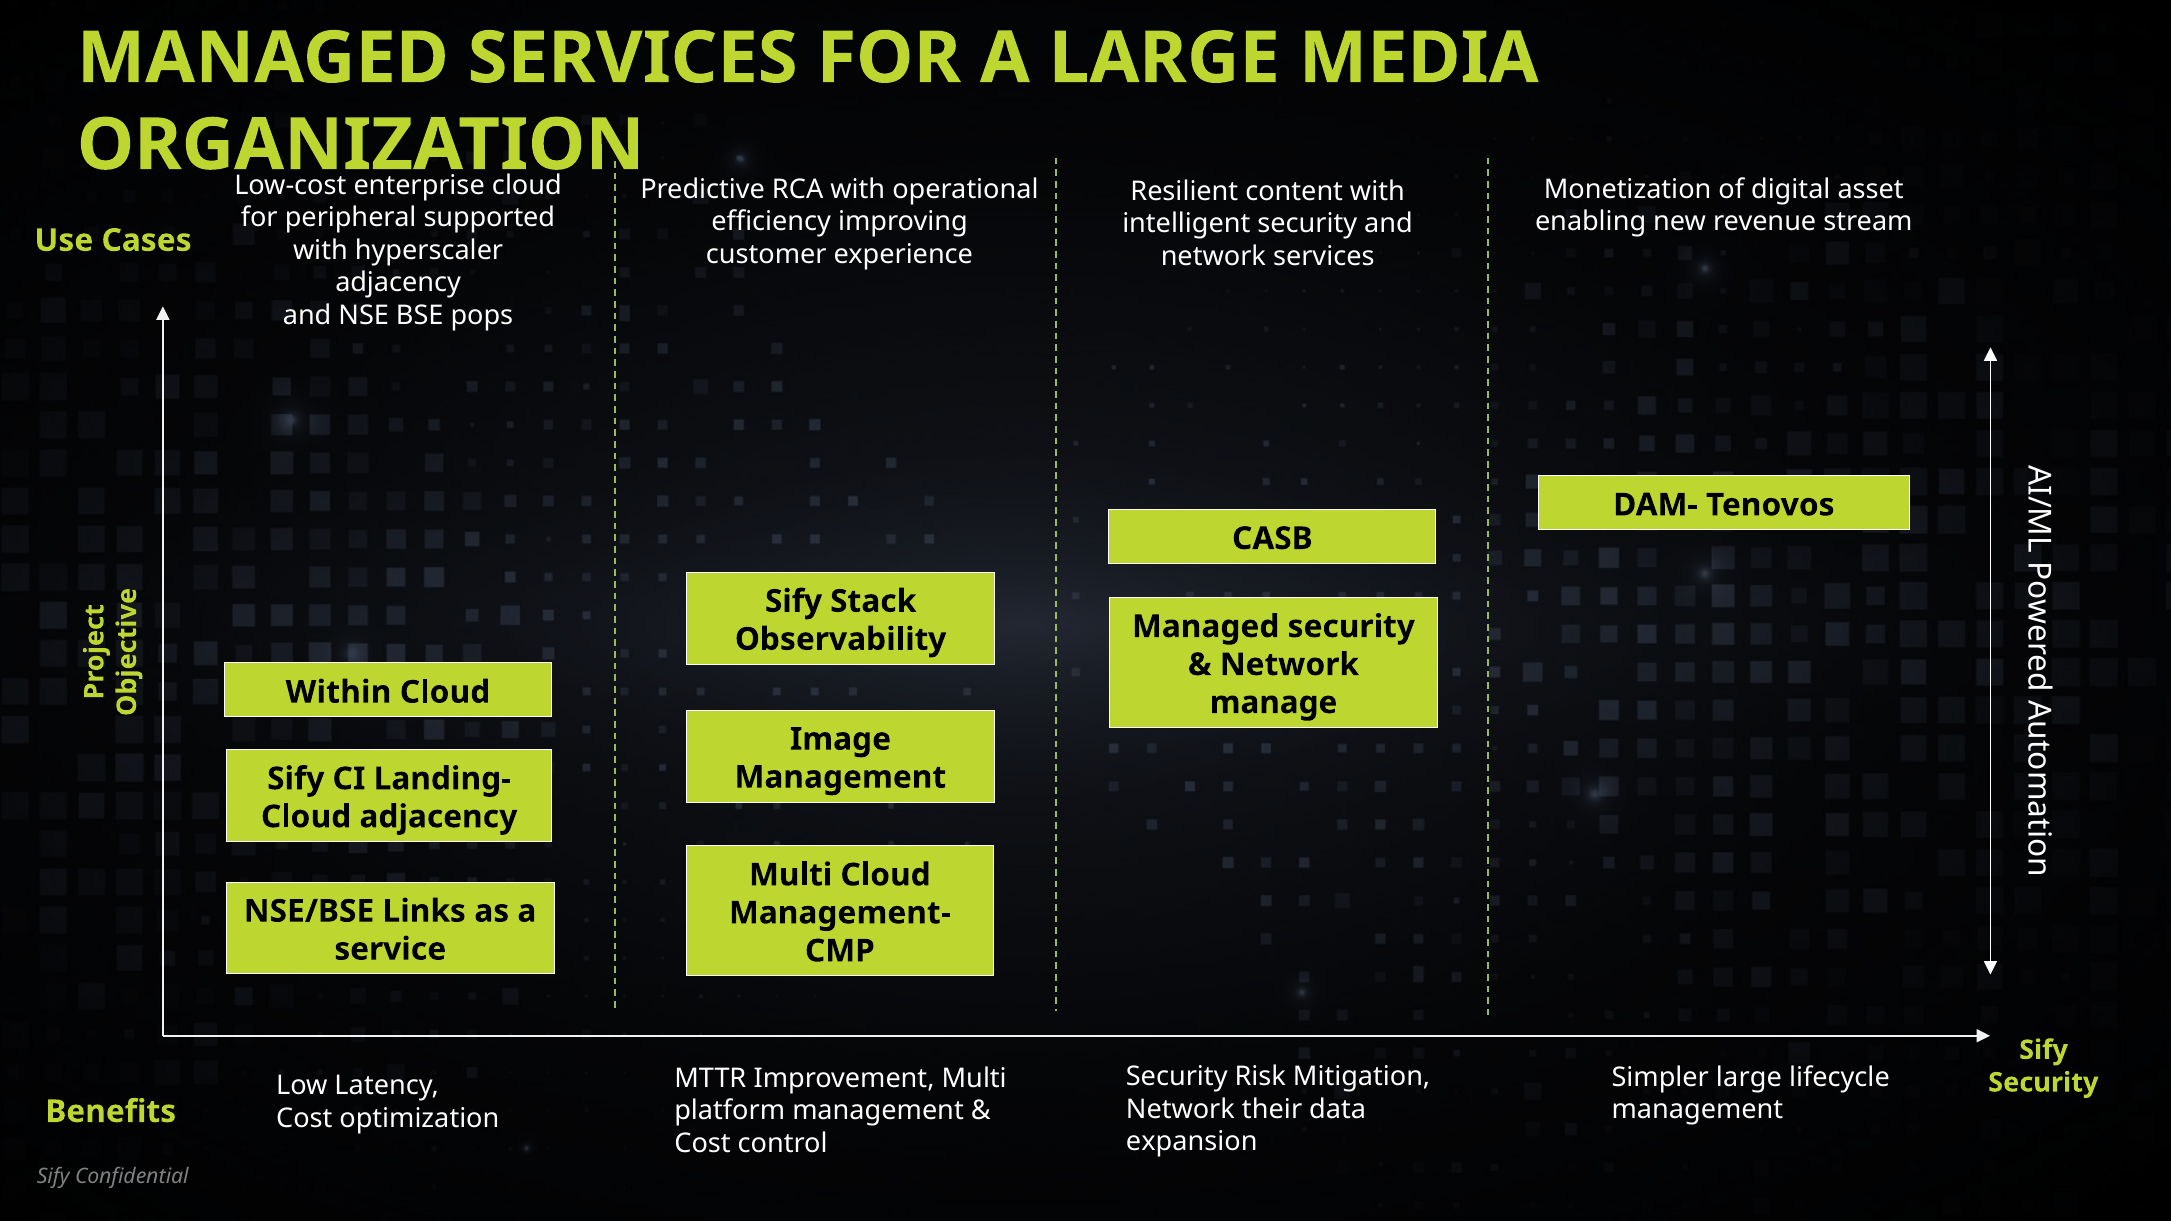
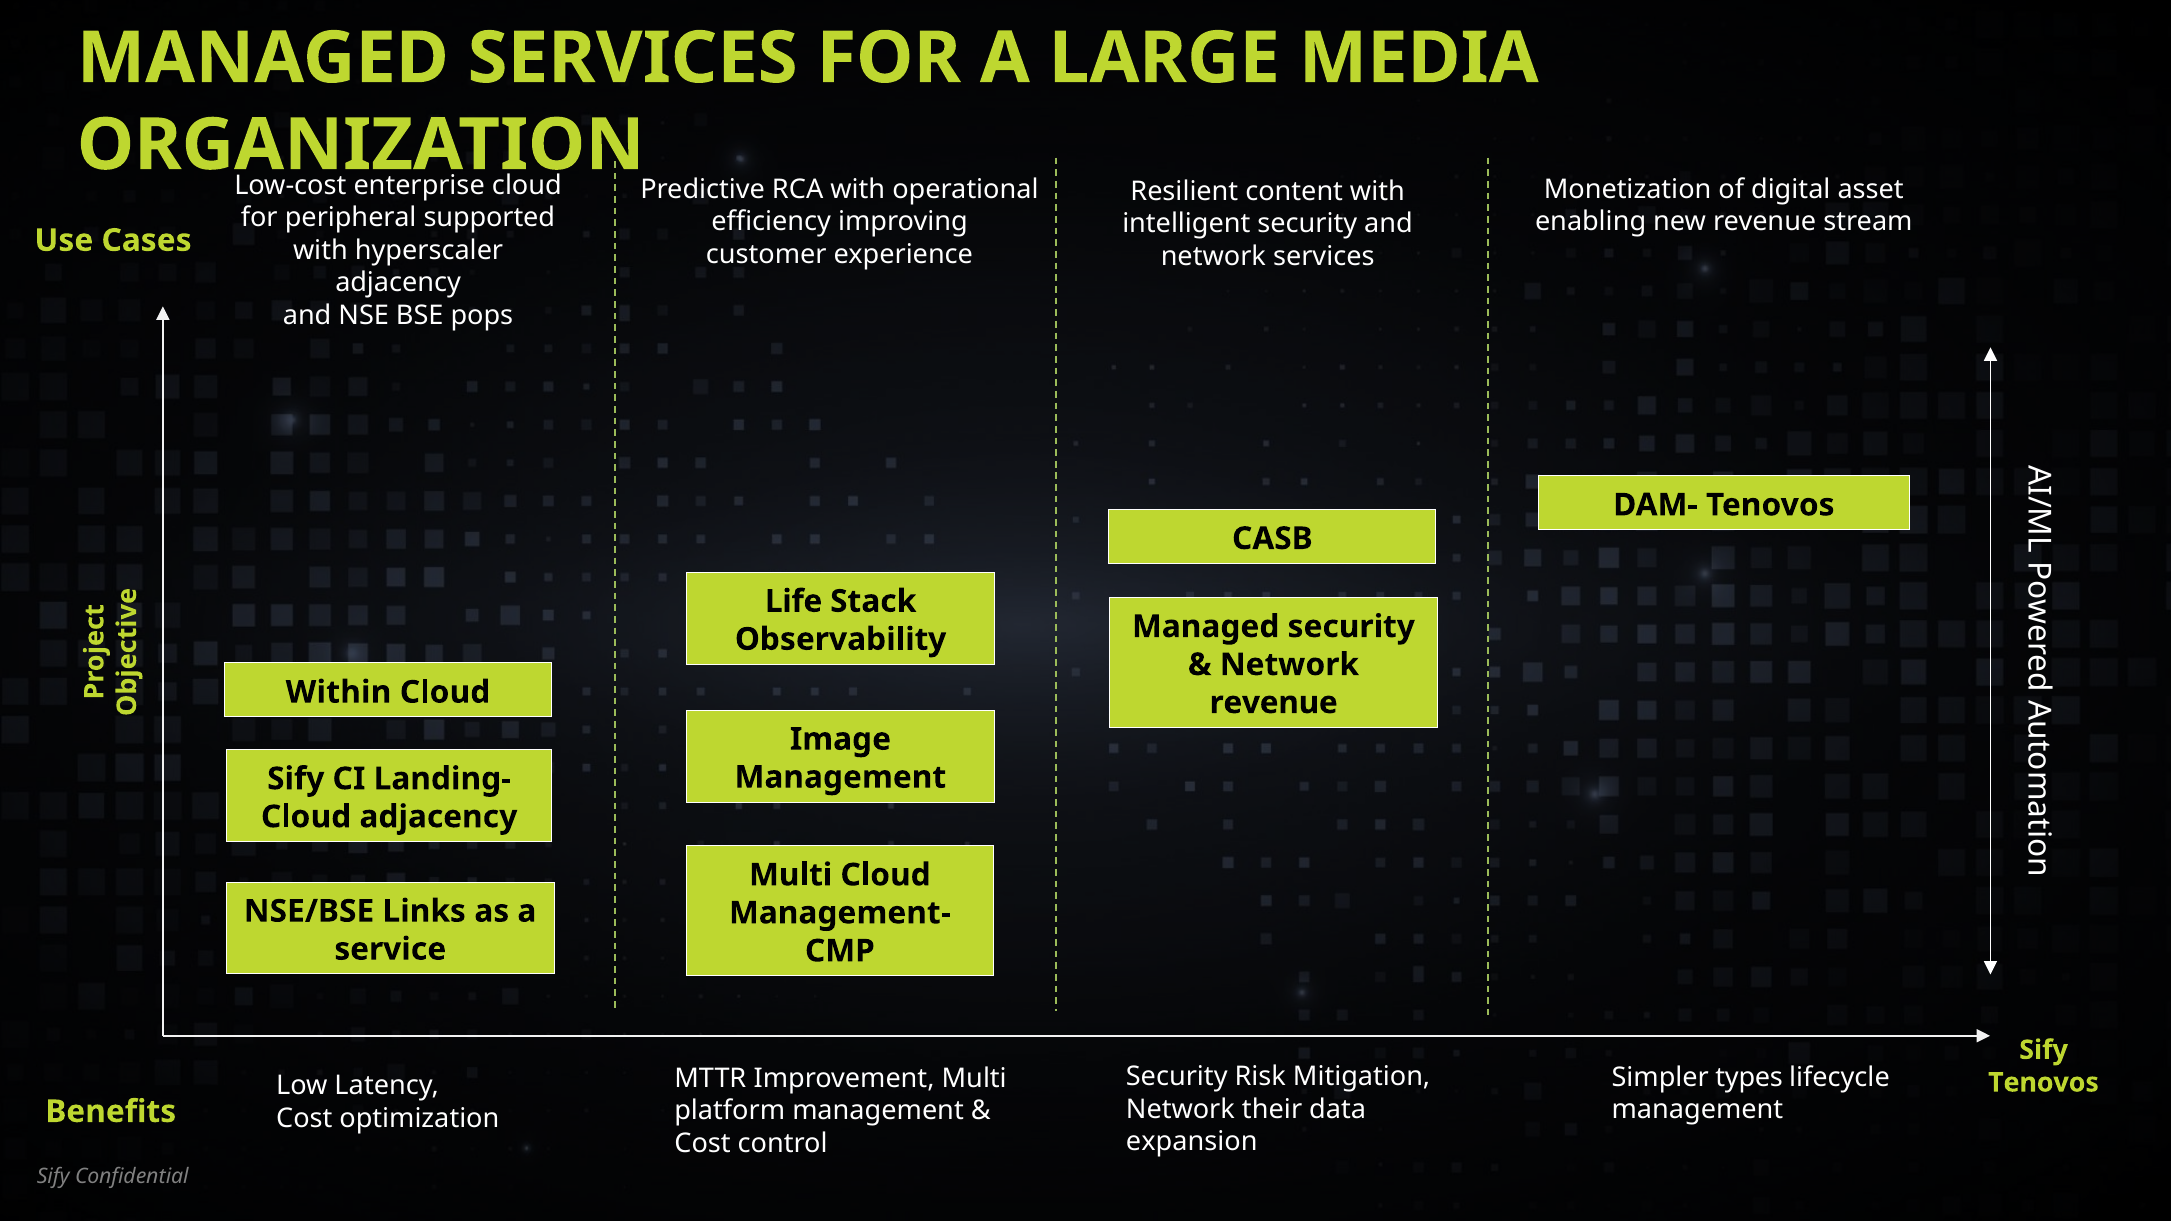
Sify at (794, 601): Sify -> Life
manage at (1274, 703): manage -> revenue
Simpler large: large -> types
Security at (2043, 1083): Security -> Tenovos
